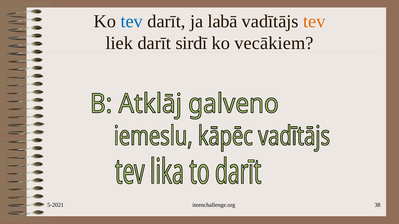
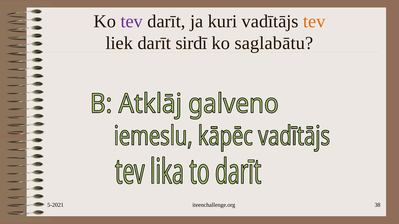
tev at (132, 21) colour: blue -> purple
labā: labā -> kuri
vecākiem: vecākiem -> saglabātu
